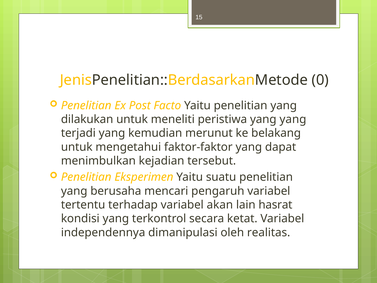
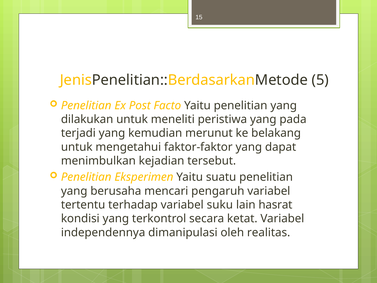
0: 0 -> 5
yang yang: yang -> pada
akan: akan -> suku
